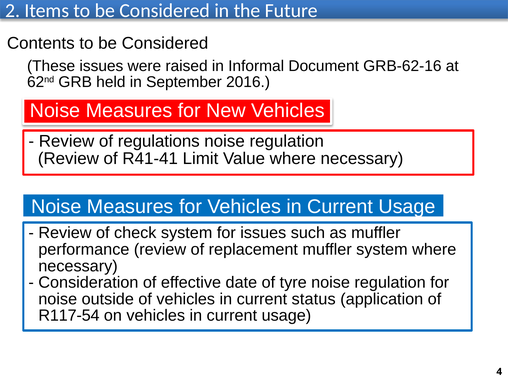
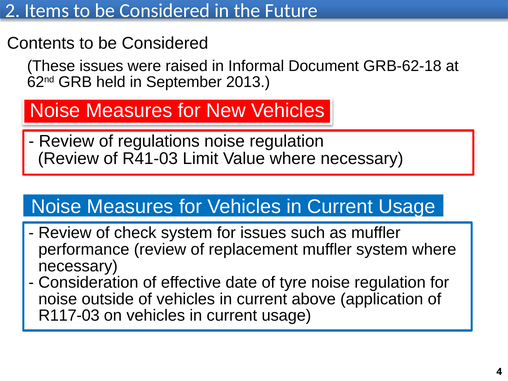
GRB-62-16: GRB-62-16 -> GRB-62-18
2016: 2016 -> 2013
R41-41: R41-41 -> R41-03
status: status -> above
R117-54: R117-54 -> R117-03
